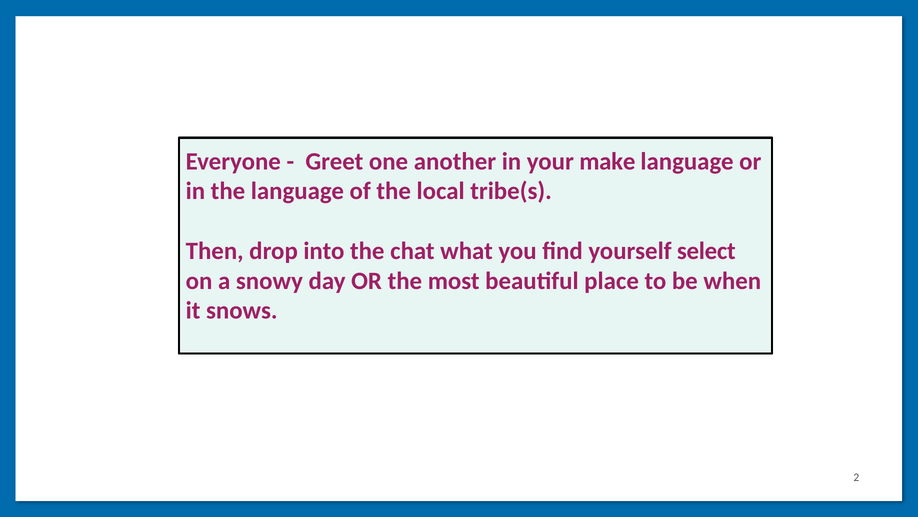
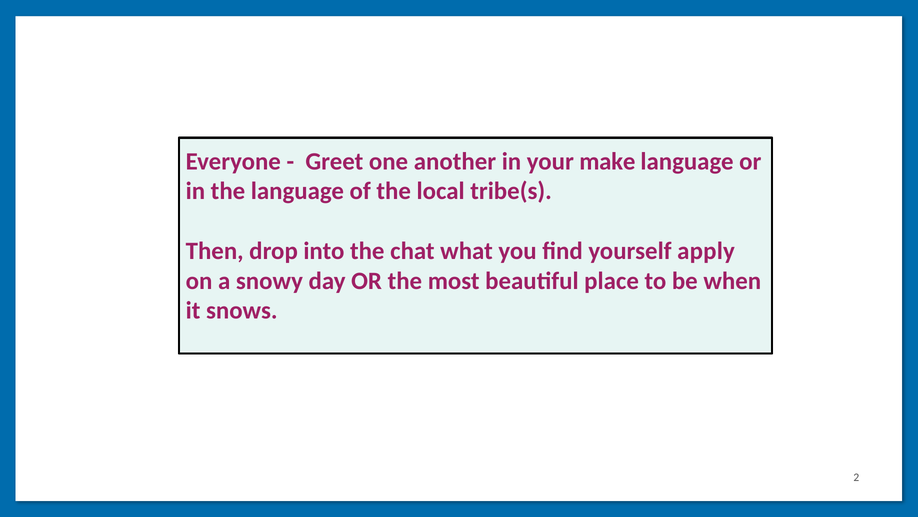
select: select -> apply
